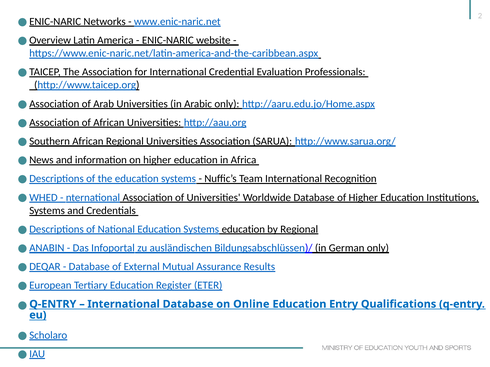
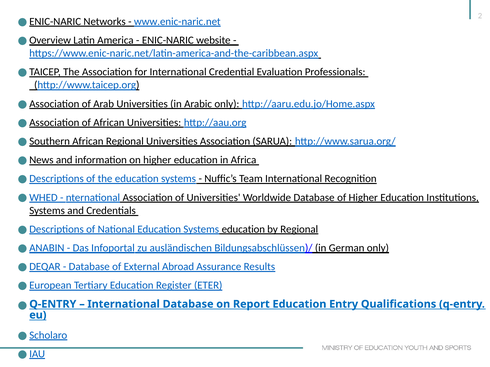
Mutual: Mutual -> Abroad
Online: Online -> Report
